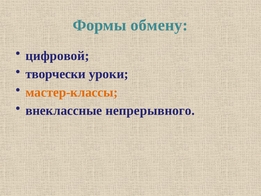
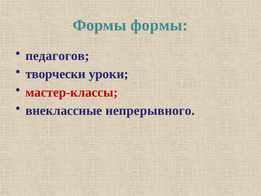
Формы обмену: обмену -> формы
цифровой: цифровой -> педагогов
мастер-классы colour: orange -> red
